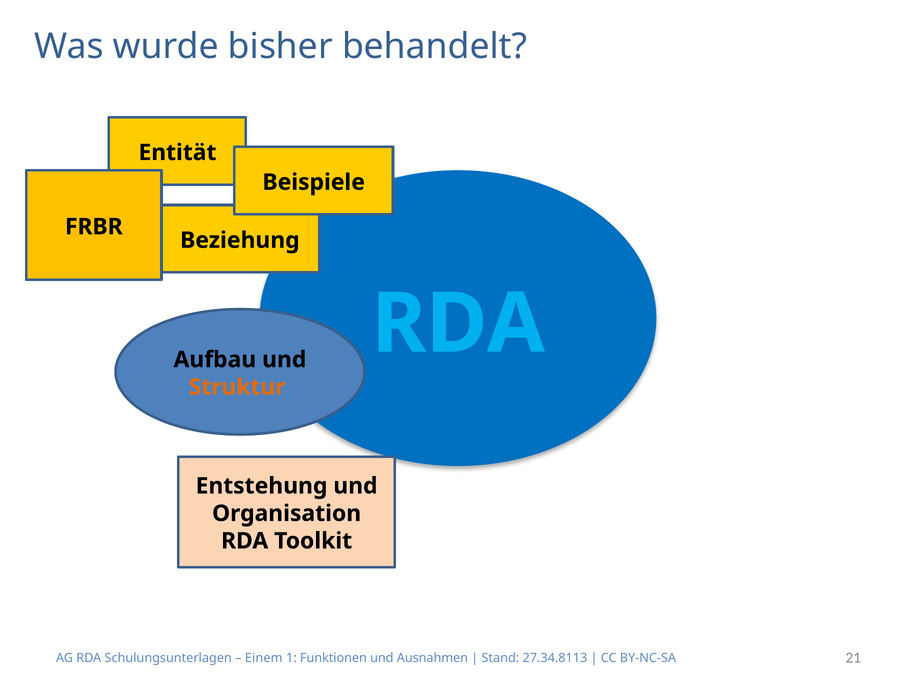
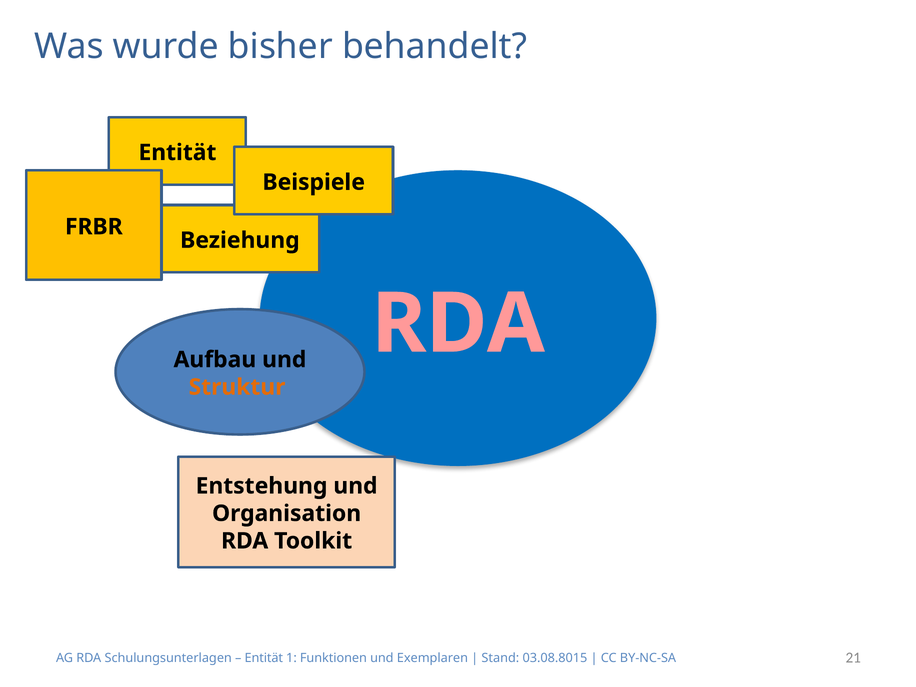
RDA at (458, 324) colour: light blue -> pink
Einem at (264, 658): Einem -> Entität
Ausnahmen: Ausnahmen -> Exemplaren
27.34.8113: 27.34.8113 -> 03.08.8015
